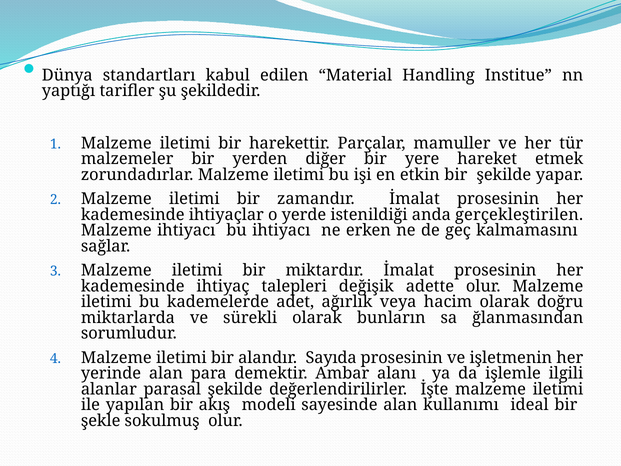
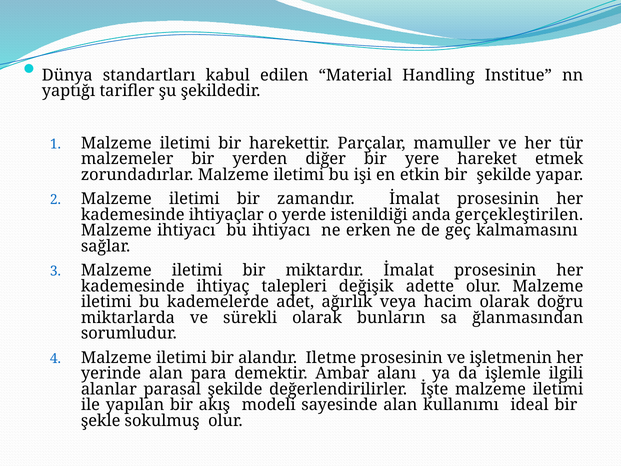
Sayıda: Sayıda -> Iletme
